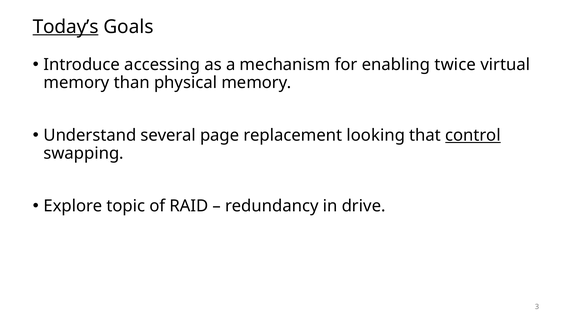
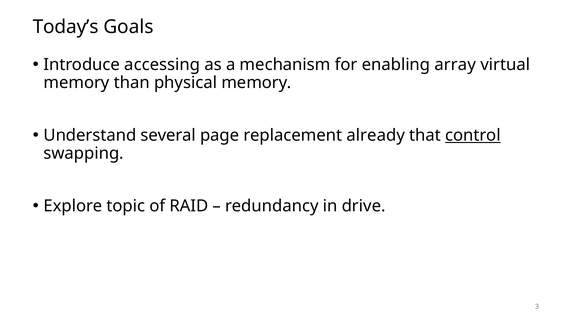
Today’s underline: present -> none
twice: twice -> array
looking: looking -> already
